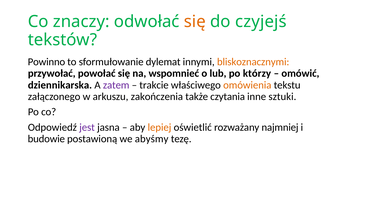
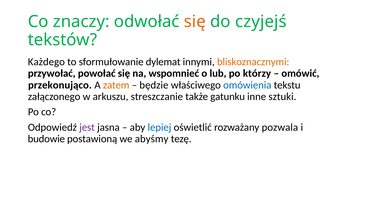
Powinno: Powinno -> Każdego
dziennikarska: dziennikarska -> przekonująco
zatem colour: purple -> orange
trakcie: trakcie -> będzie
omówienia colour: orange -> blue
zakończenia: zakończenia -> streszczanie
czytania: czytania -> gatunku
lepiej colour: orange -> blue
najmniej: najmniej -> pozwala
